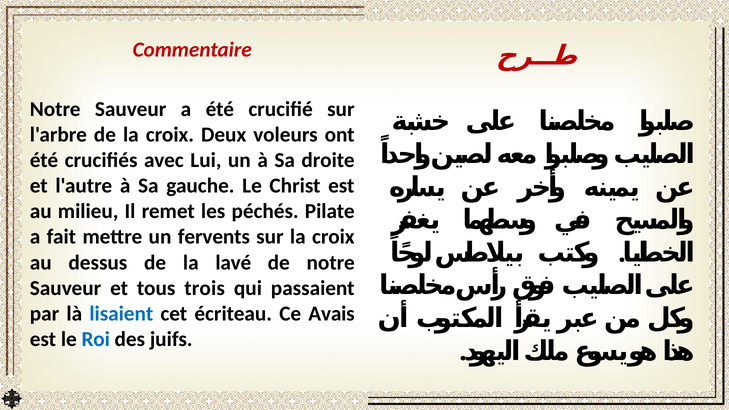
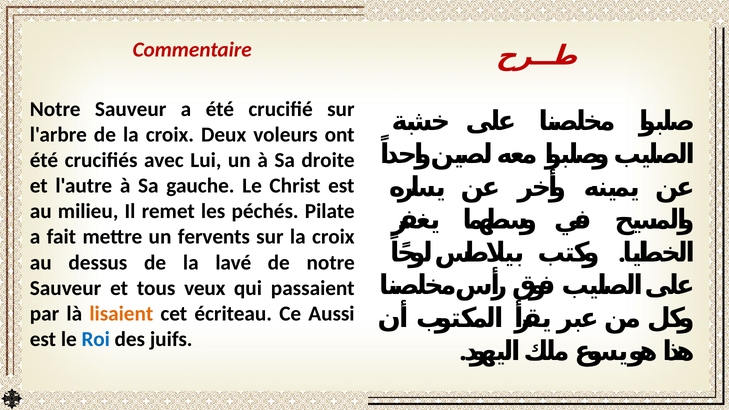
trois: trois -> veux
lisaient colour: blue -> orange
Avais: Avais -> Aussi
